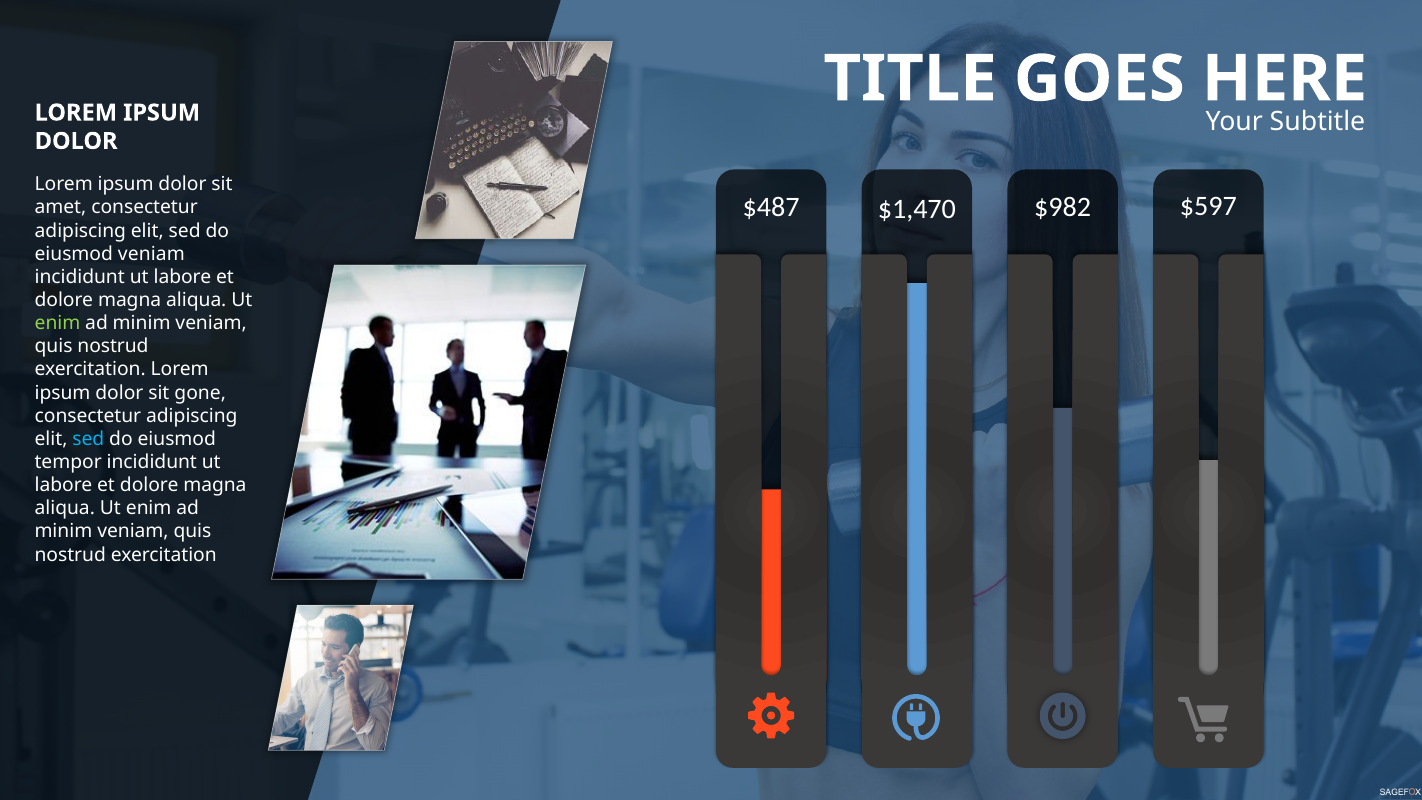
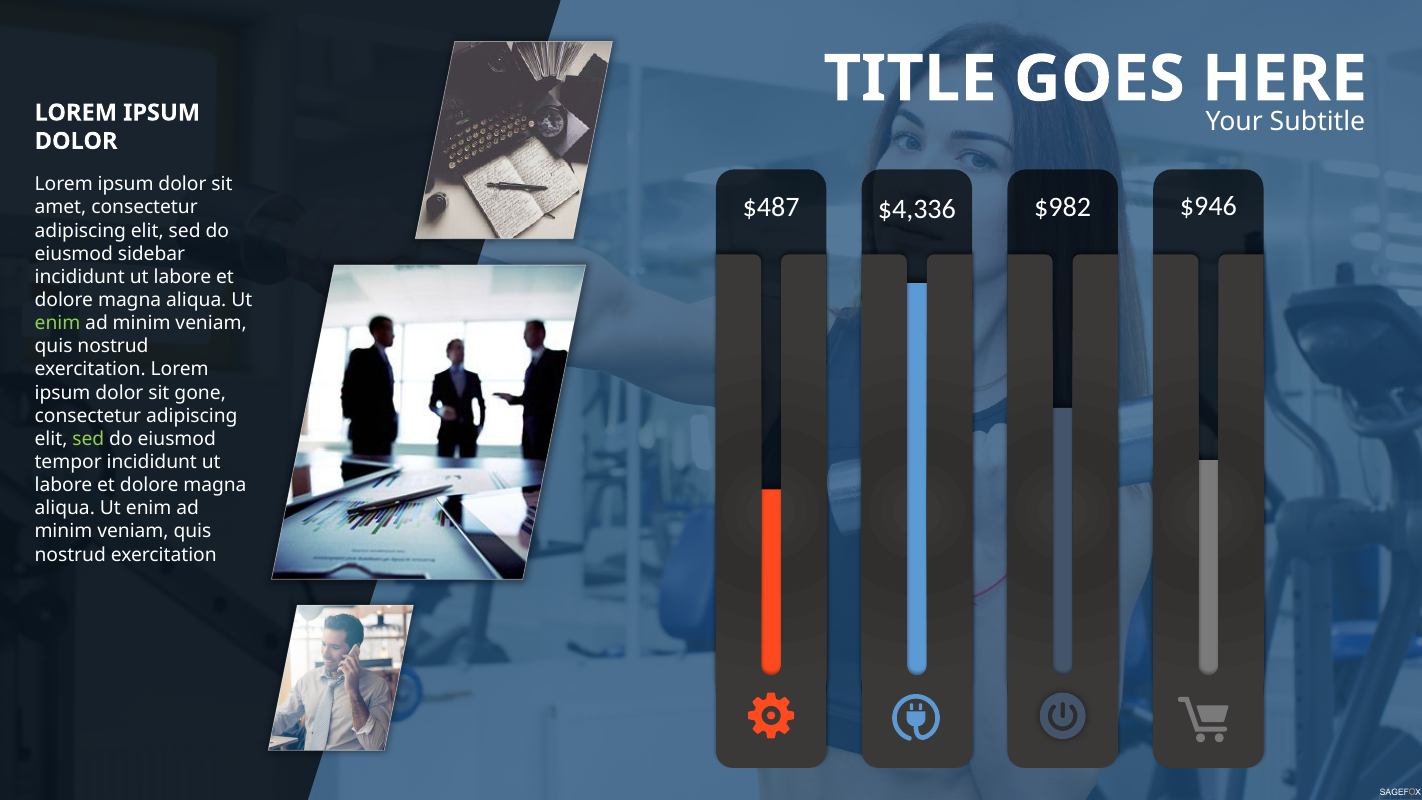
$1,470: $1,470 -> $4,336
$597: $597 -> $946
eiusmod veniam: veniam -> sidebar
sed at (88, 439) colour: light blue -> light green
